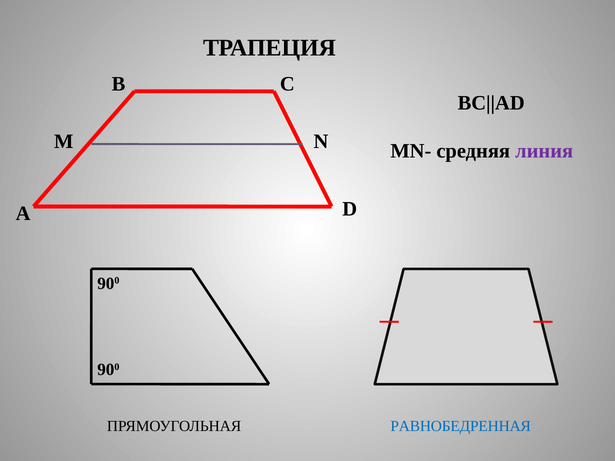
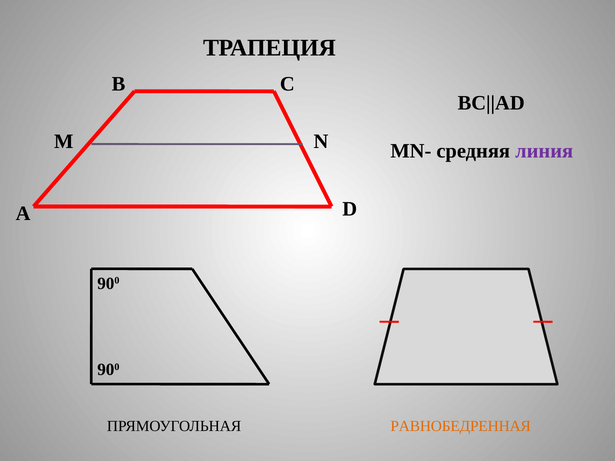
РАВНОБЕДРЕННАЯ colour: blue -> orange
